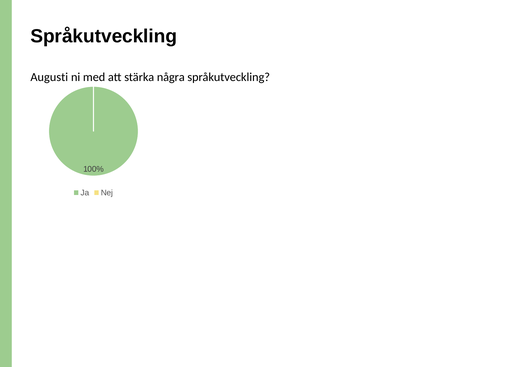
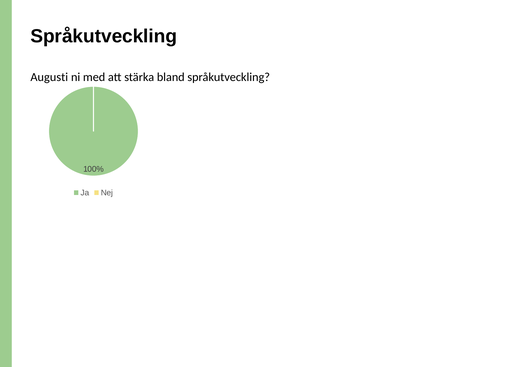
några: några -> bland
